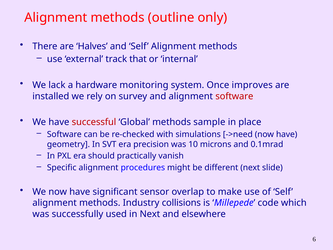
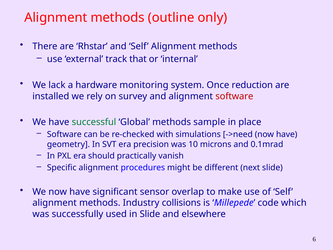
Halves: Halves -> Rhstar
improves: improves -> reduction
successful colour: red -> green
in Next: Next -> Slide
